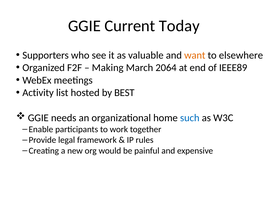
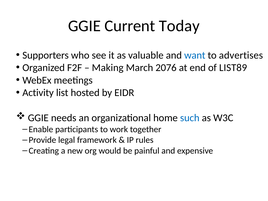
want colour: orange -> blue
elsewhere: elsewhere -> advertises
2064: 2064 -> 2076
IEEE89: IEEE89 -> LIST89
BEST: BEST -> EIDR
